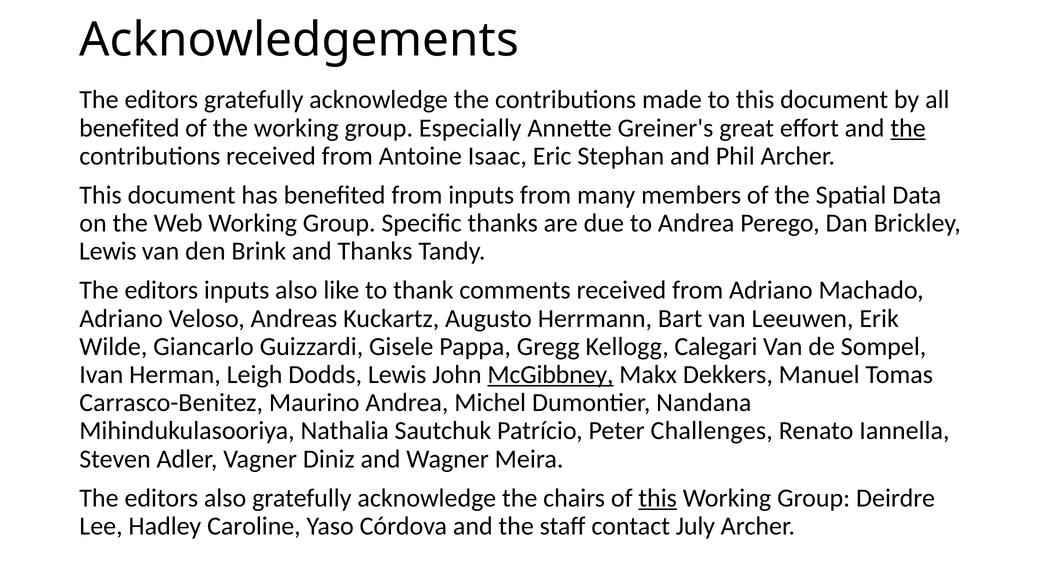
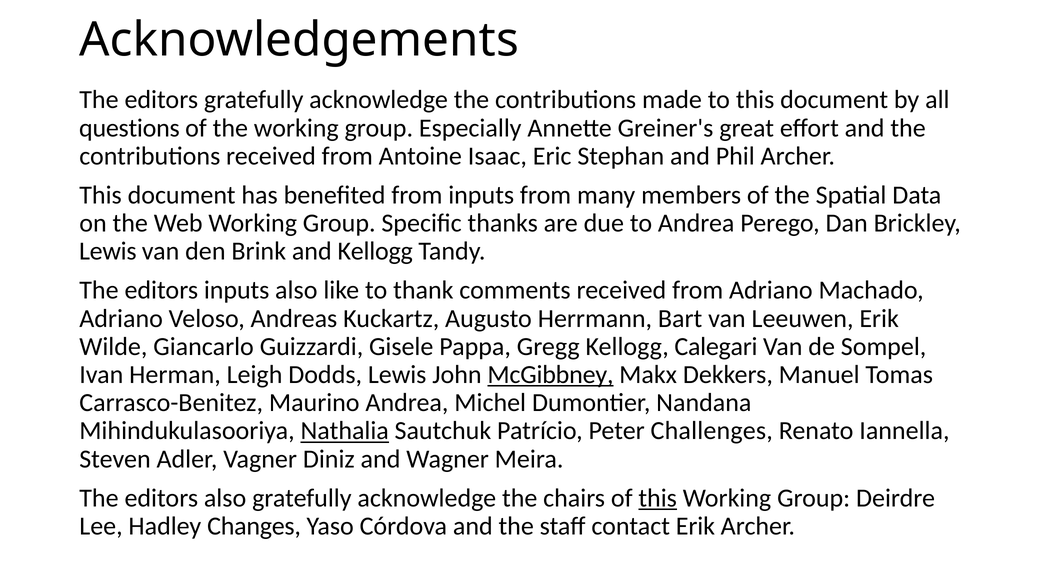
benefited at (129, 128): benefited -> questions
the at (908, 128) underline: present -> none
and Thanks: Thanks -> Kellogg
Nathalia underline: none -> present
Caroline: Caroline -> Changes
contact July: July -> Erik
